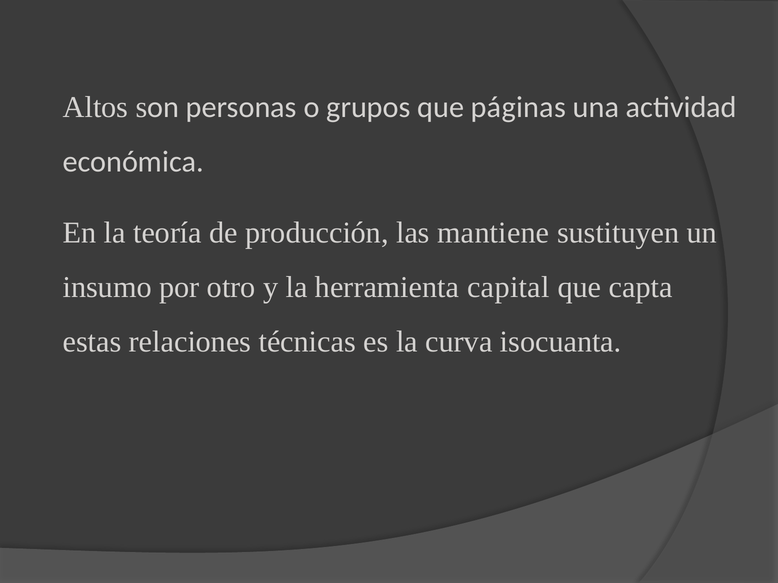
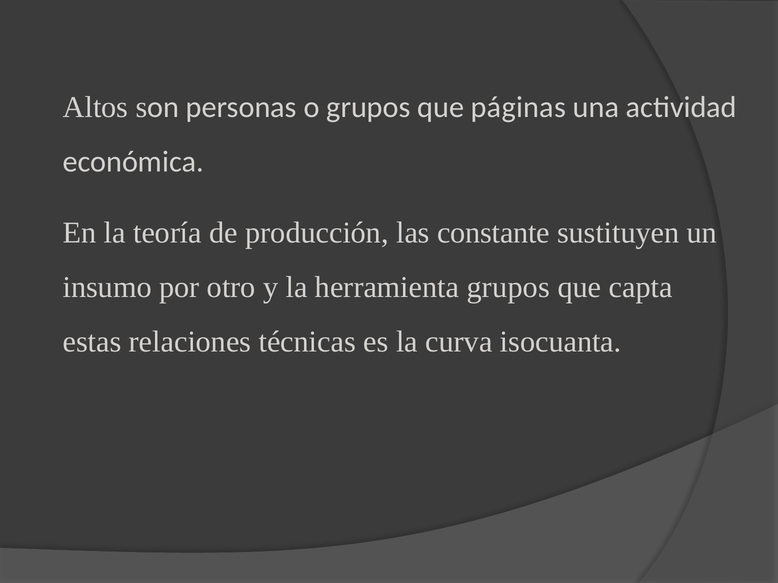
mantiene: mantiene -> constante
herramienta capital: capital -> grupos
